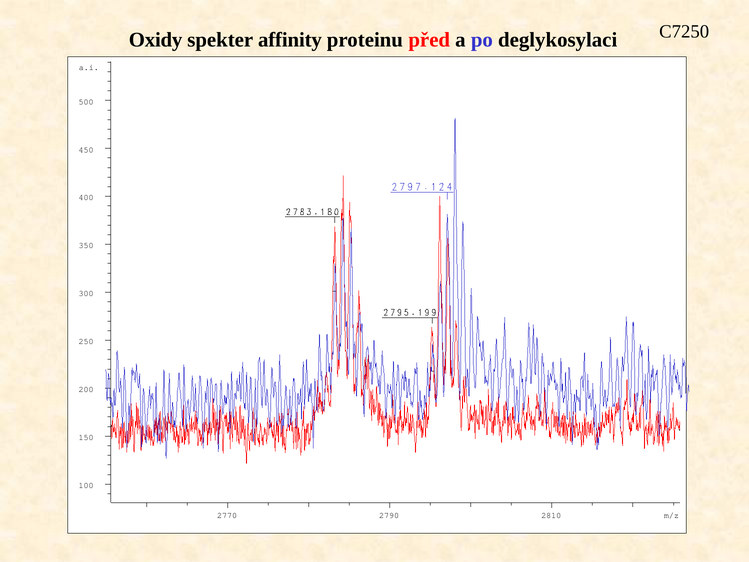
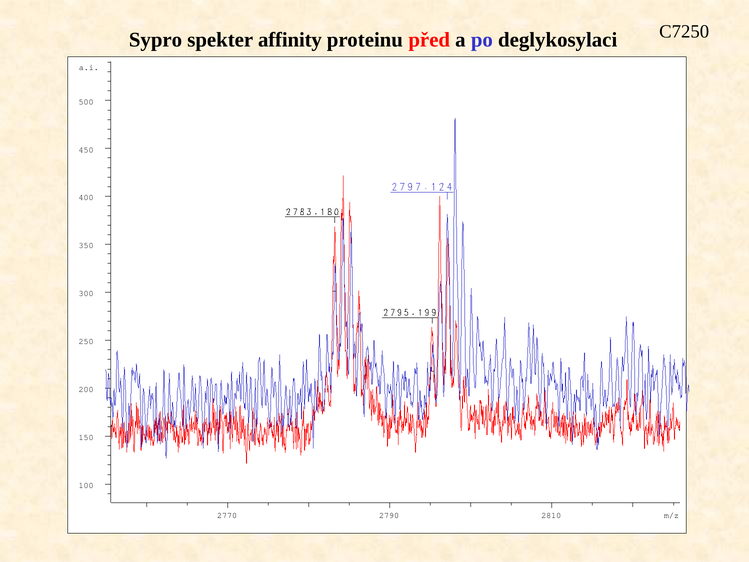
Oxidy: Oxidy -> Sypro
